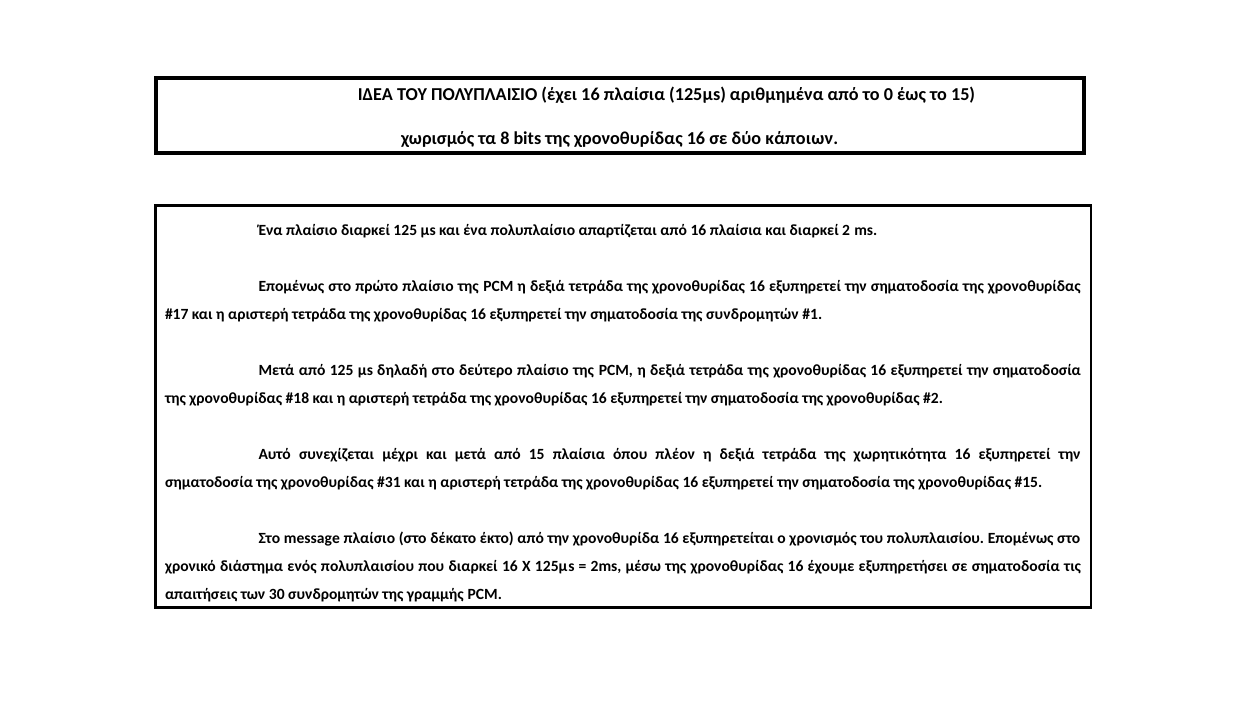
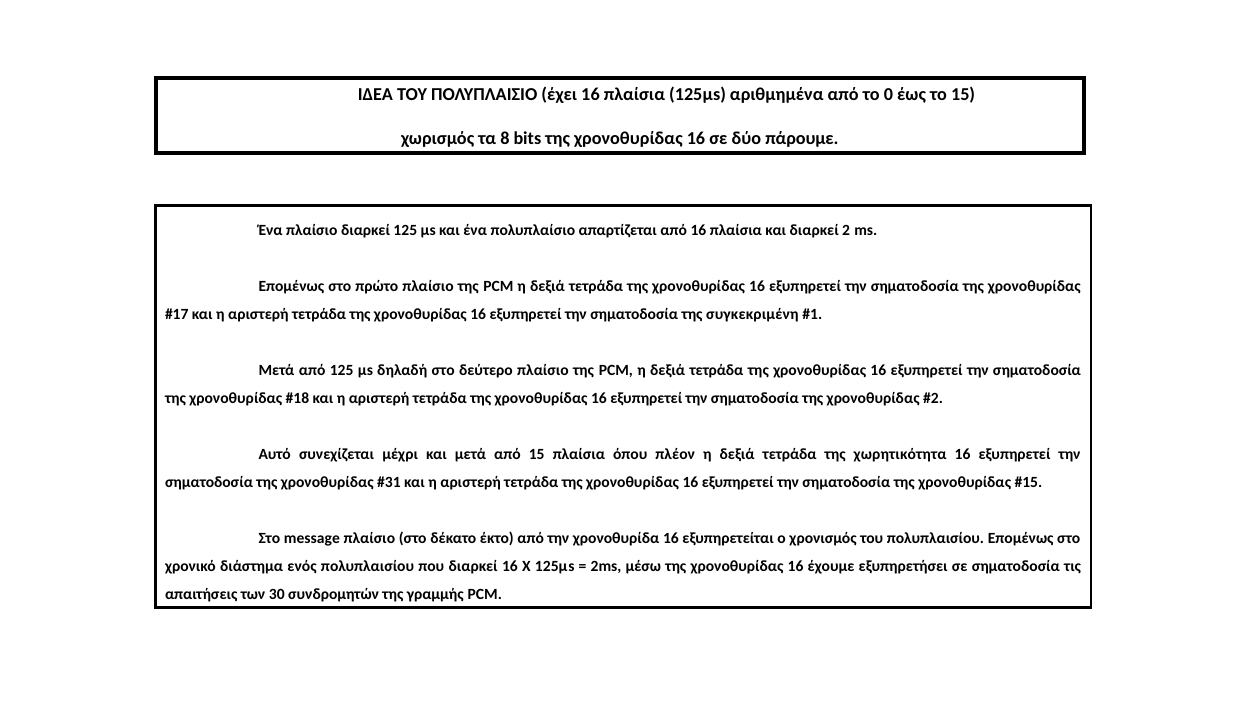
κάποιων: κάποιων -> πάρουμε
της συνδρομητών: συνδρομητών -> συγκεκριμένη
